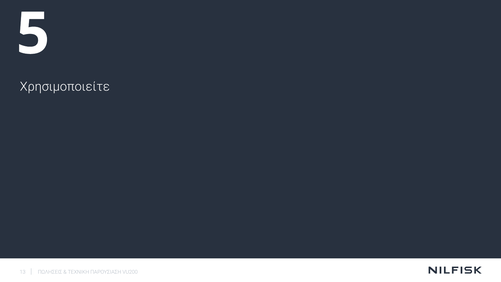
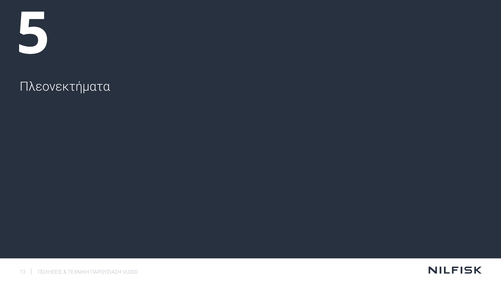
Χρησιμοποιείτε: Χρησιμοποιείτε -> Πλεονεκτήματα
